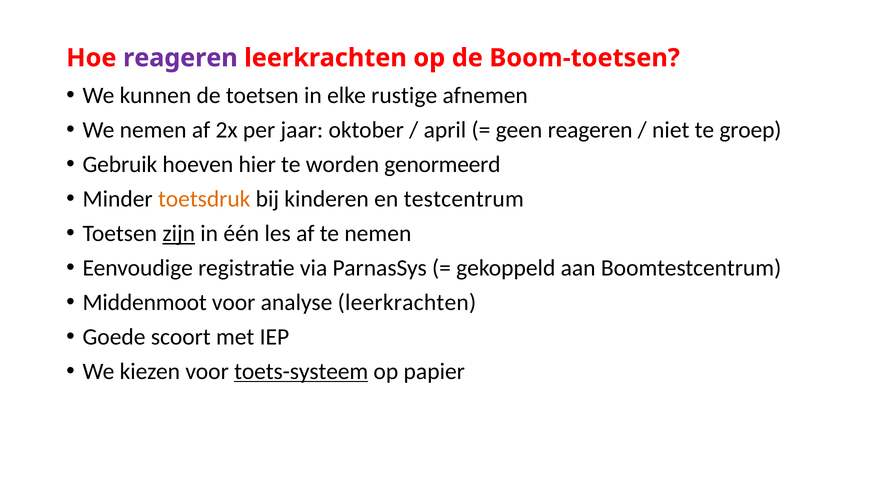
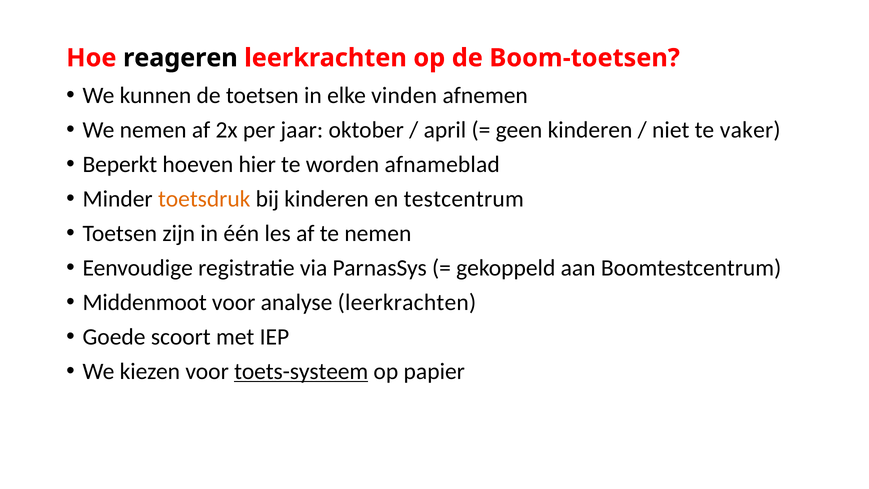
reageren at (180, 58) colour: purple -> black
rustige: rustige -> vinden
geen reageren: reageren -> kinderen
groep: groep -> vaker
Gebruik: Gebruik -> Beperkt
genormeerd: genormeerd -> afnameblad
zijn underline: present -> none
